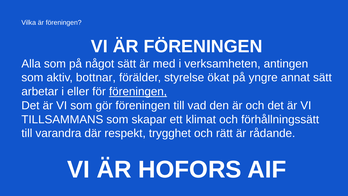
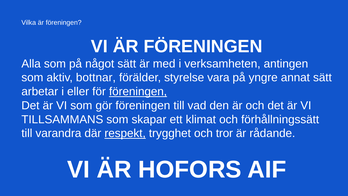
ökat: ökat -> vara
respekt underline: none -> present
rätt: rätt -> tror
